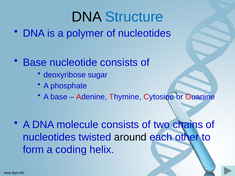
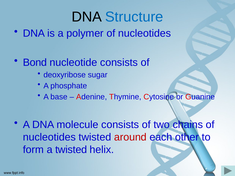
Base at (35, 63): Base -> Bond
around colour: black -> red
a coding: coding -> twisted
